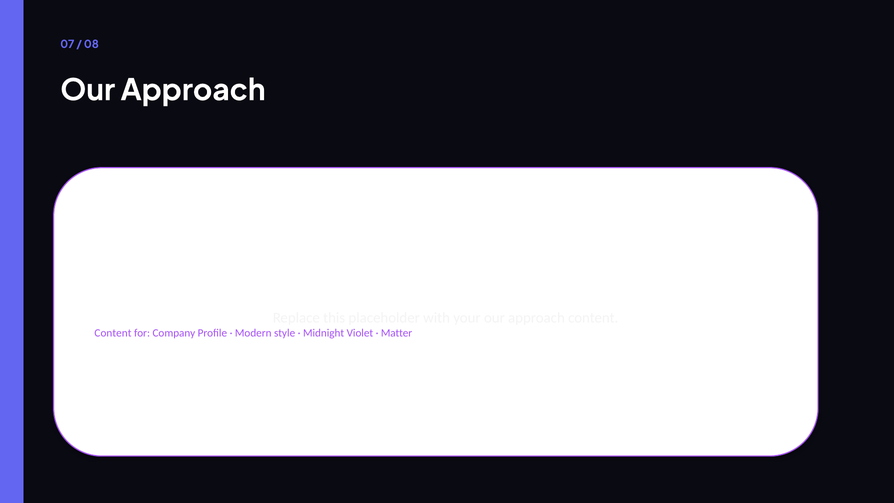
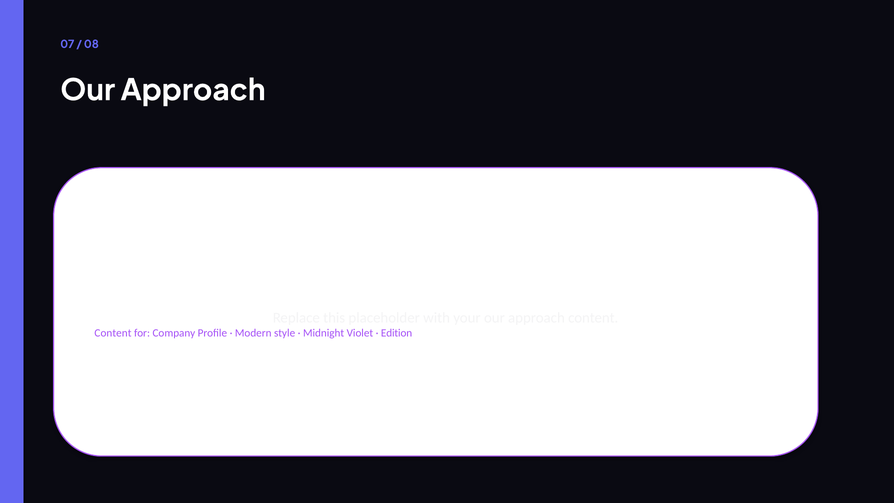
Matter: Matter -> Edition
